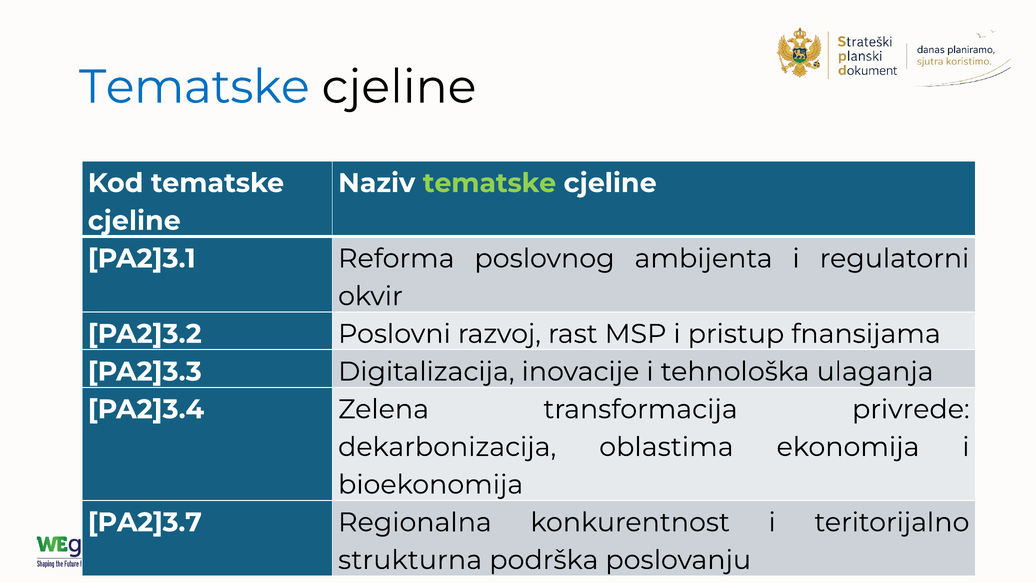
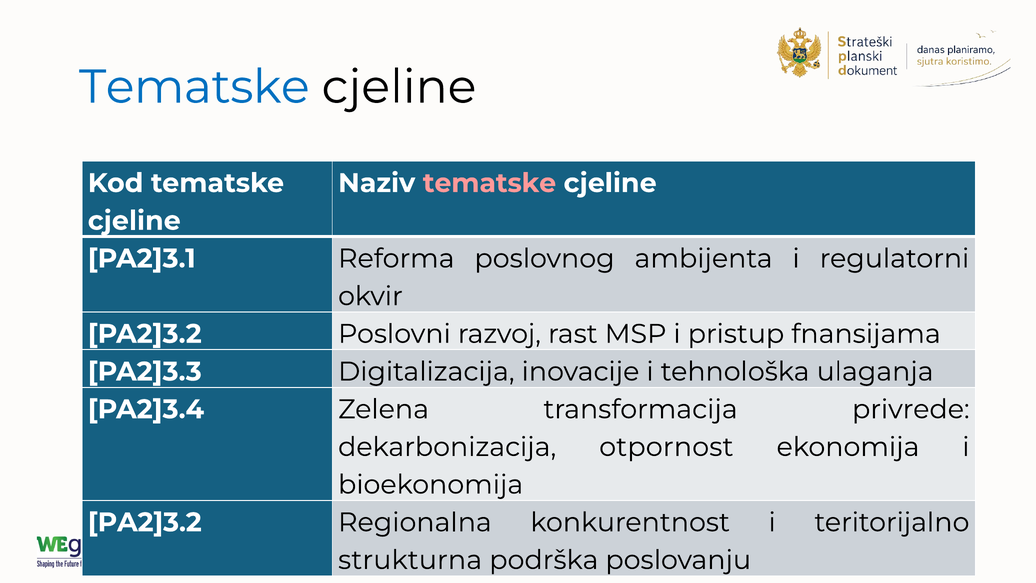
tematske at (490, 183) colour: light green -> pink
oblastima: oblastima -> otpornost
PA2]3.7 at (145, 522): PA2]3.7 -> PA2]3.2
